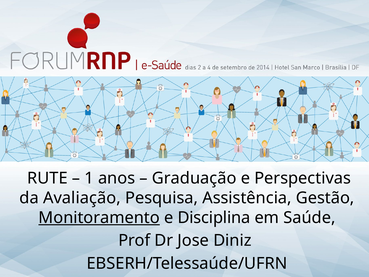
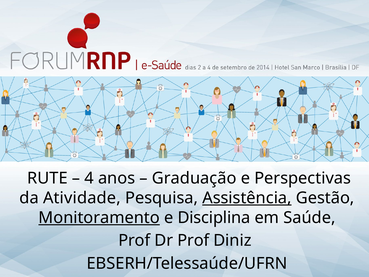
1: 1 -> 4
Avaliação: Avaliação -> Atividade
Assistência underline: none -> present
Dr Jose: Jose -> Prof
